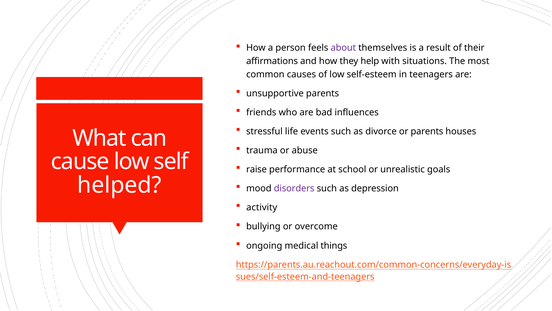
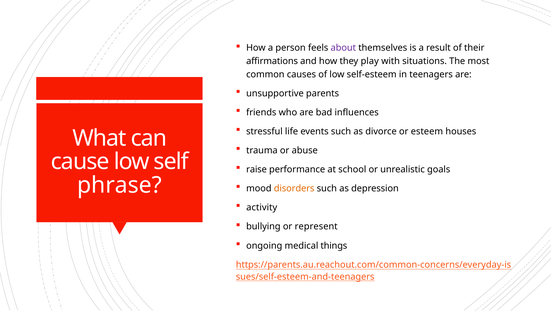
help: help -> play
or parents: parents -> esteem
helped: helped -> phrase
disorders colour: purple -> orange
overcome: overcome -> represent
